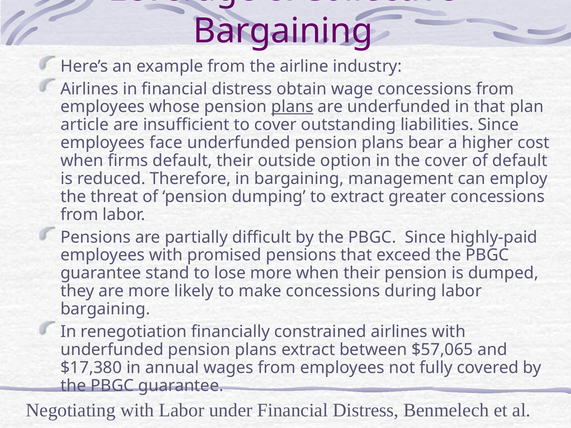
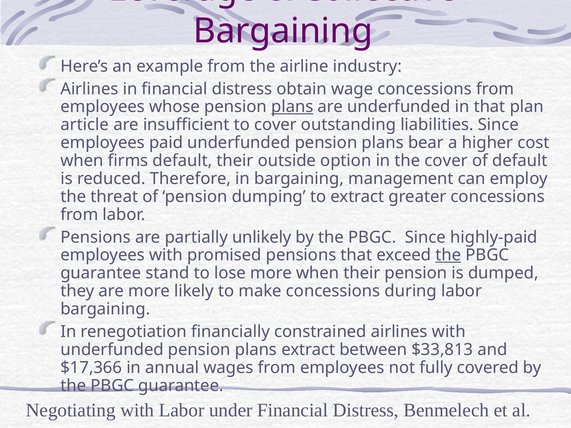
face: face -> paid
difficult: difficult -> unlikely
the at (448, 255) underline: none -> present
$57,065: $57,065 -> $33,813
$17,380: $17,380 -> $17,366
